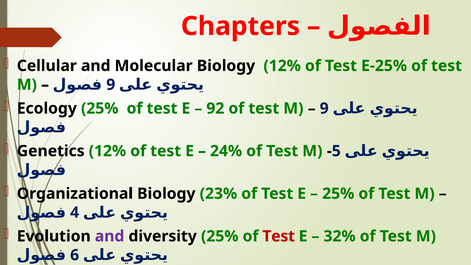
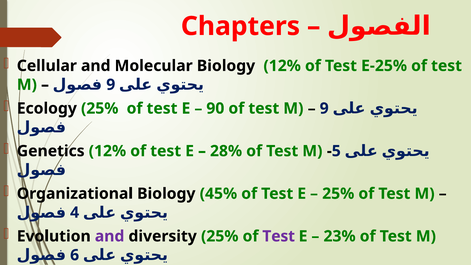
92: 92 -> 90
24%: 24% -> 28%
23%: 23% -> 45%
Test at (279, 236) colour: red -> purple
32%: 32% -> 23%
